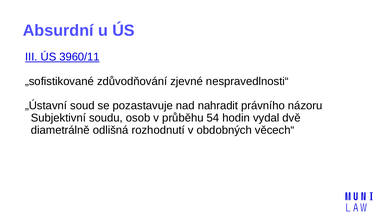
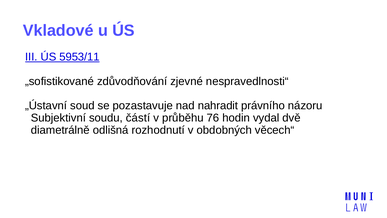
Absurdní: Absurdní -> Vkladové
3960/11: 3960/11 -> 5953/11
osob: osob -> částí
54: 54 -> 76
